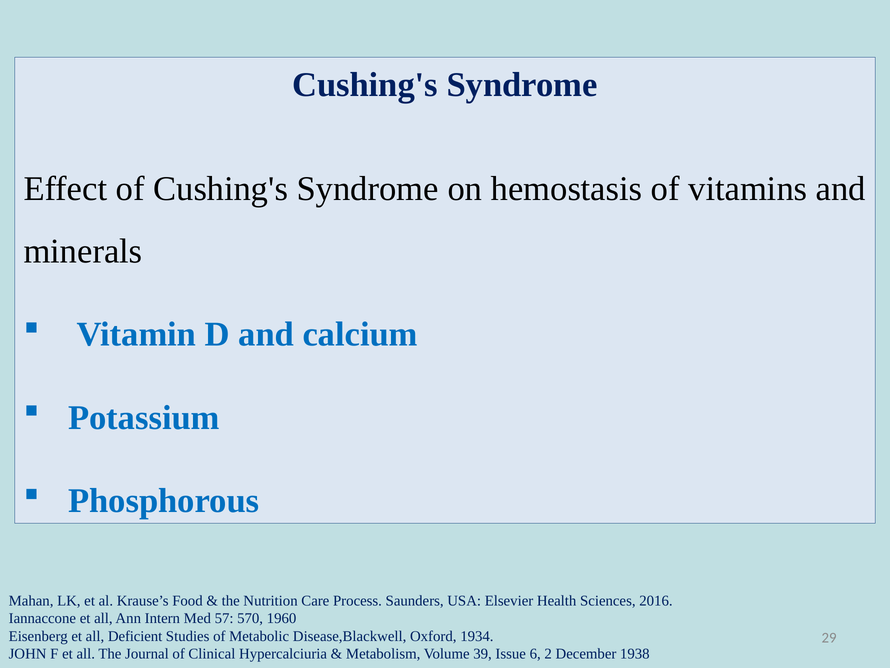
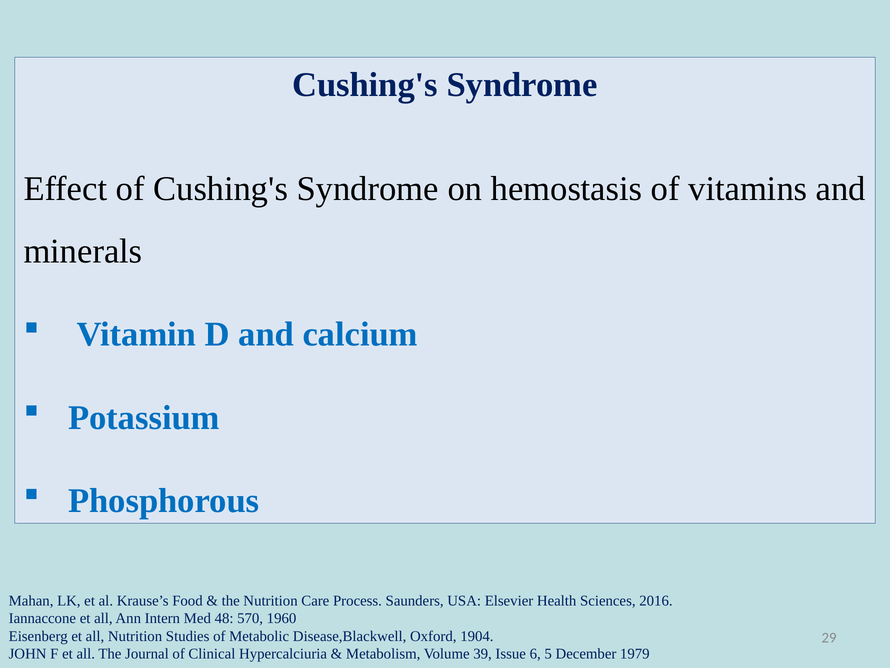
57: 57 -> 48
all Deficient: Deficient -> Nutrition
1934: 1934 -> 1904
2: 2 -> 5
1938: 1938 -> 1979
